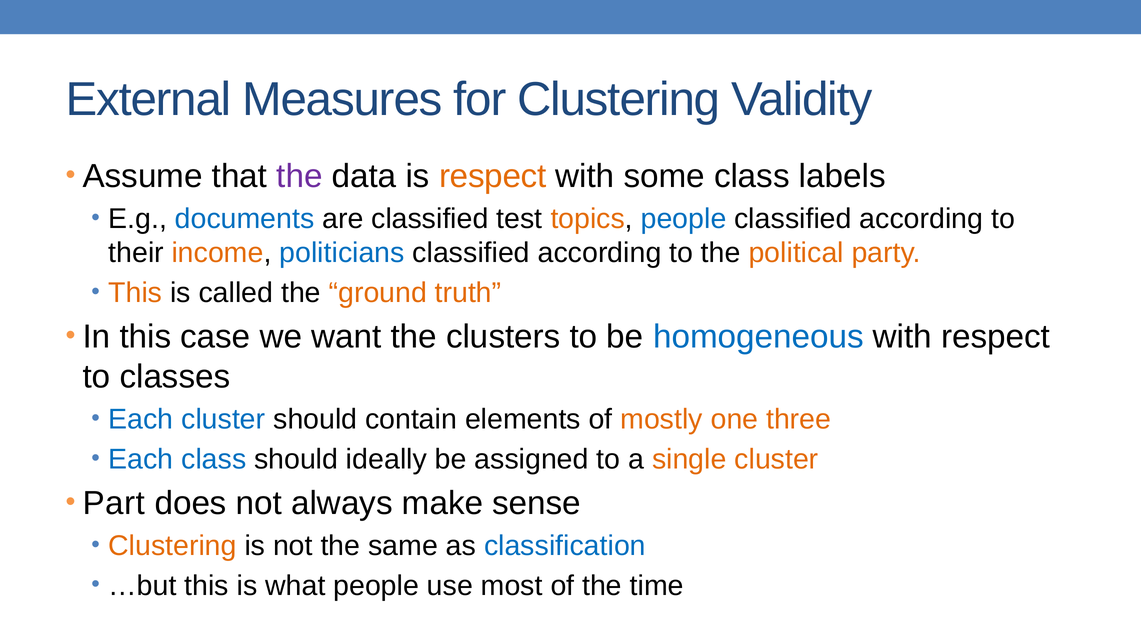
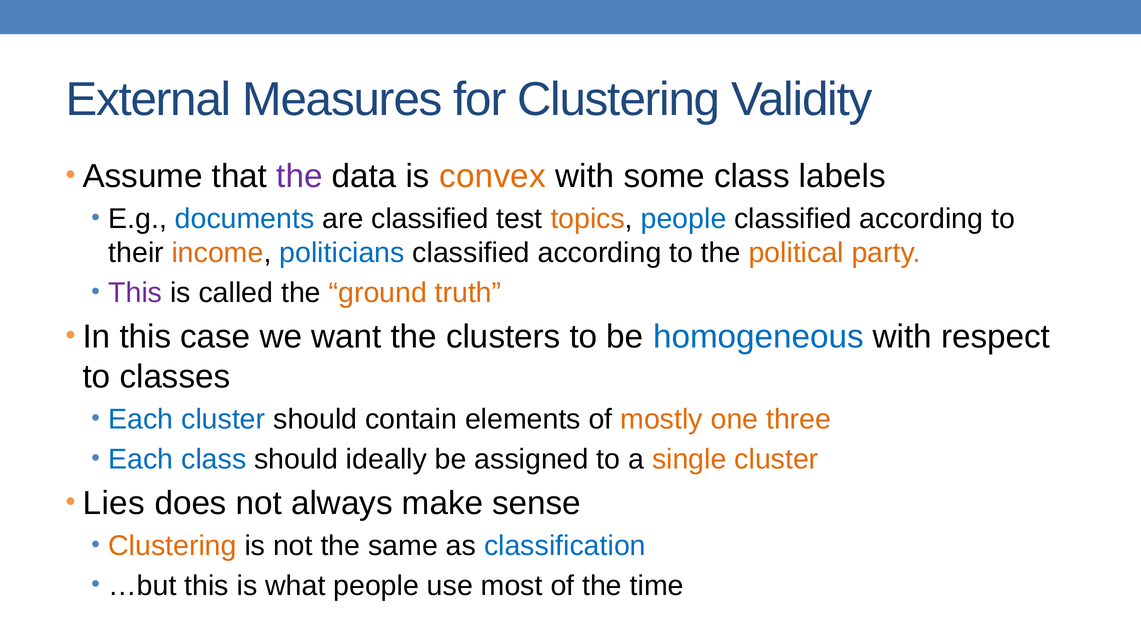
is respect: respect -> convex
This at (135, 293) colour: orange -> purple
Part: Part -> Lies
